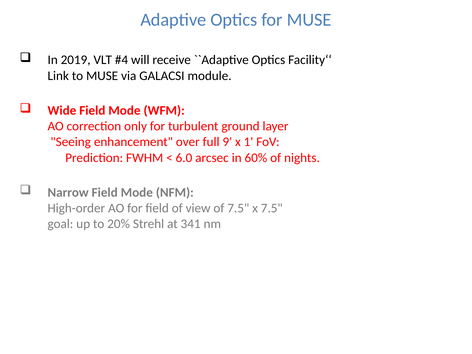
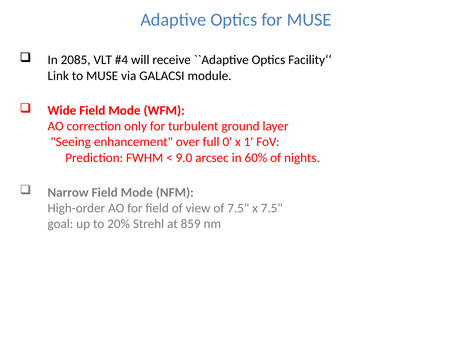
2019: 2019 -> 2085
9: 9 -> 0
6.0: 6.0 -> 9.0
341: 341 -> 859
